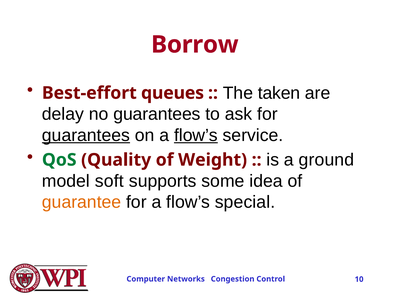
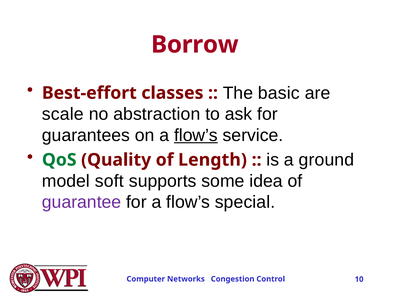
queues: queues -> classes
taken: taken -> basic
delay: delay -> scale
no guarantees: guarantees -> abstraction
guarantees at (86, 135) underline: present -> none
Weight: Weight -> Length
guarantee colour: orange -> purple
